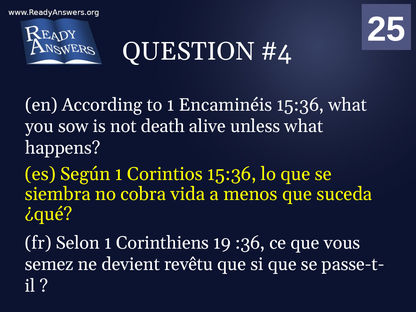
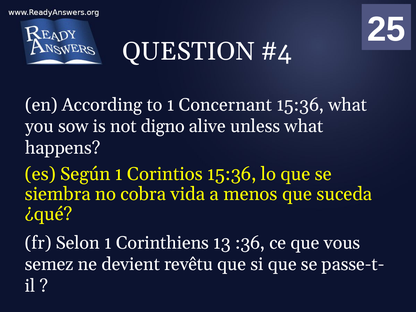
Encaminéis: Encaminéis -> Concernant
death: death -> digno
Corinthiens 19: 19 -> 13
